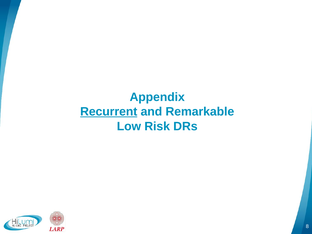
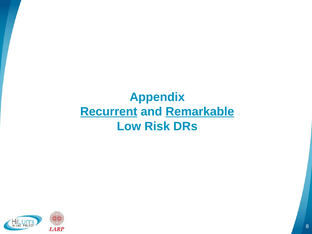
Remarkable underline: none -> present
